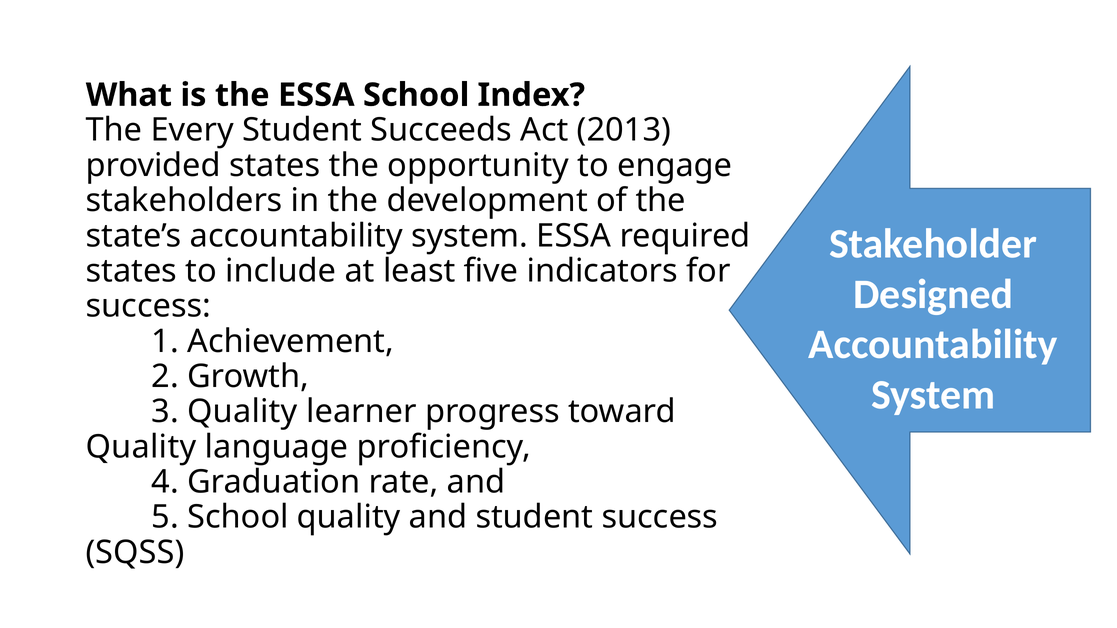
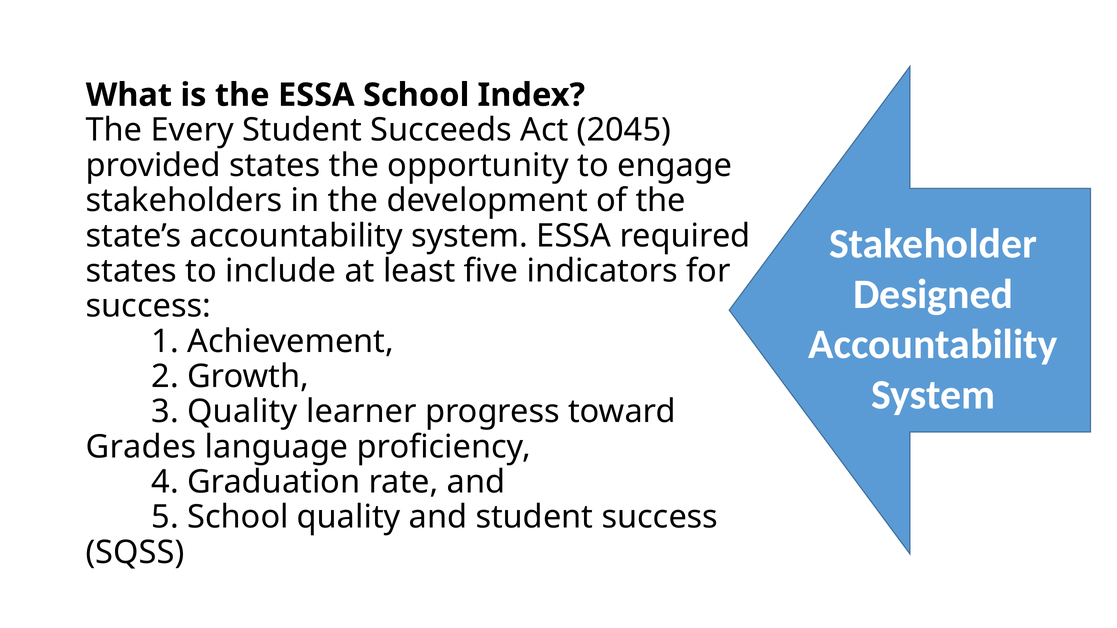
2013: 2013 -> 2045
Quality at (141, 447): Quality -> Grades
